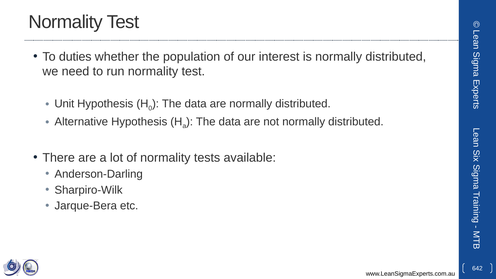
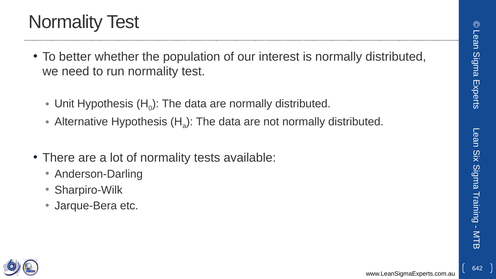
duties: duties -> better
